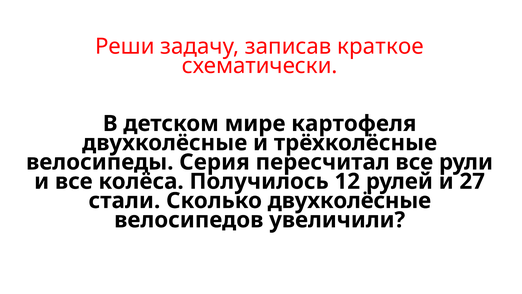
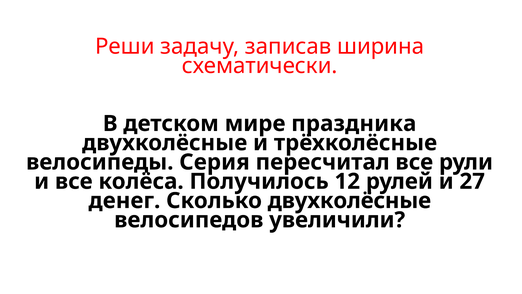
краткое: краткое -> ширина
картофеля: картофеля -> праздника
стали: стали -> денег
